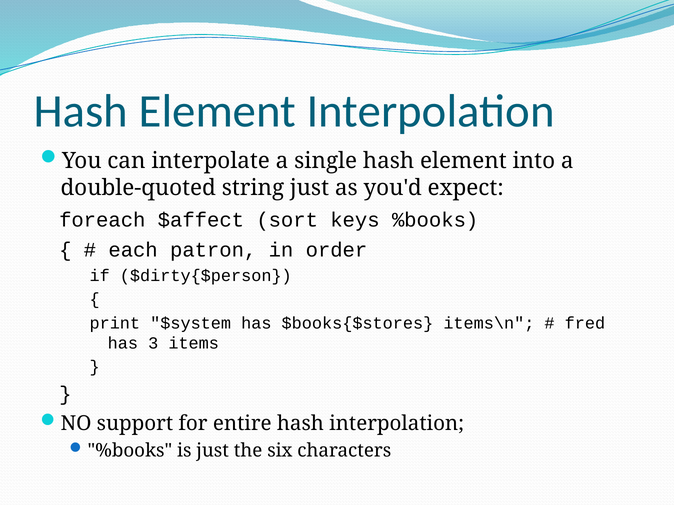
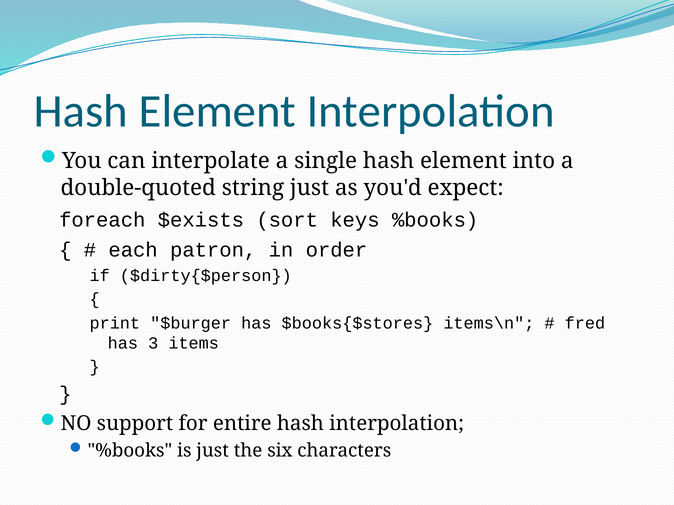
$affect: $affect -> $exists
$system: $system -> $burger
